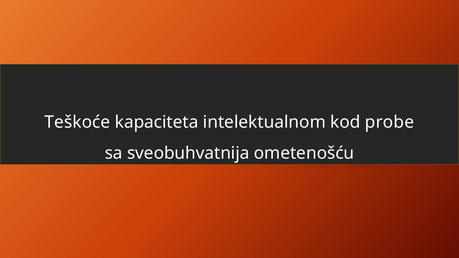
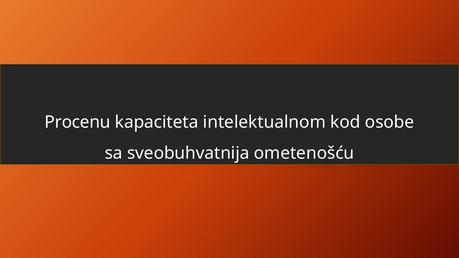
Teškoće: Teškoće -> Procenu
probe: probe -> osobe
